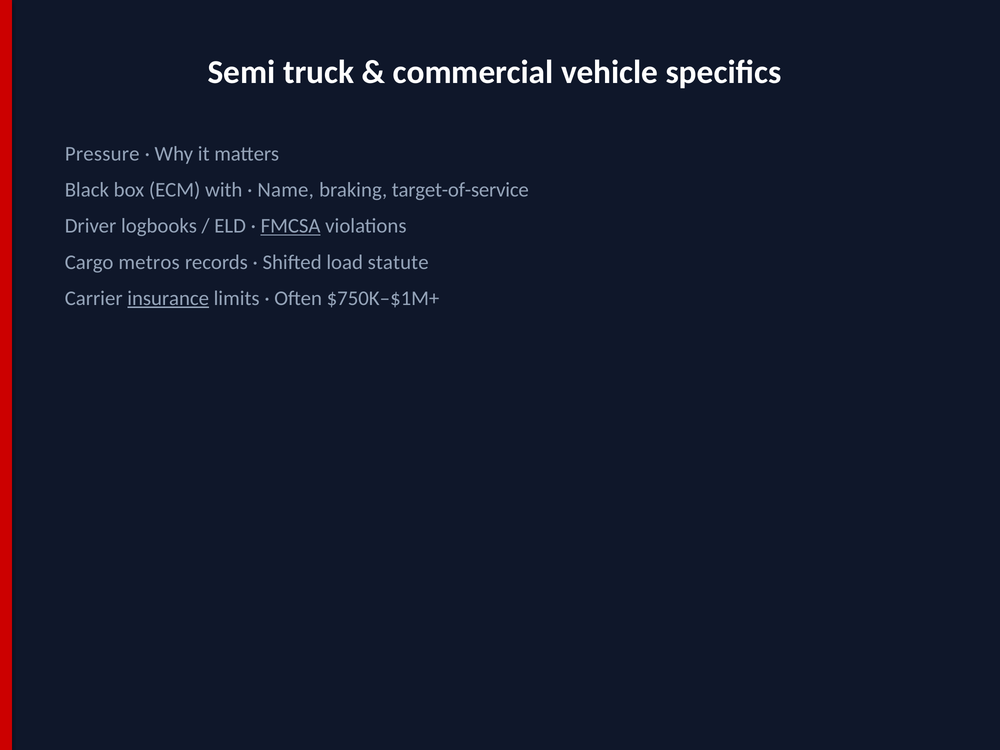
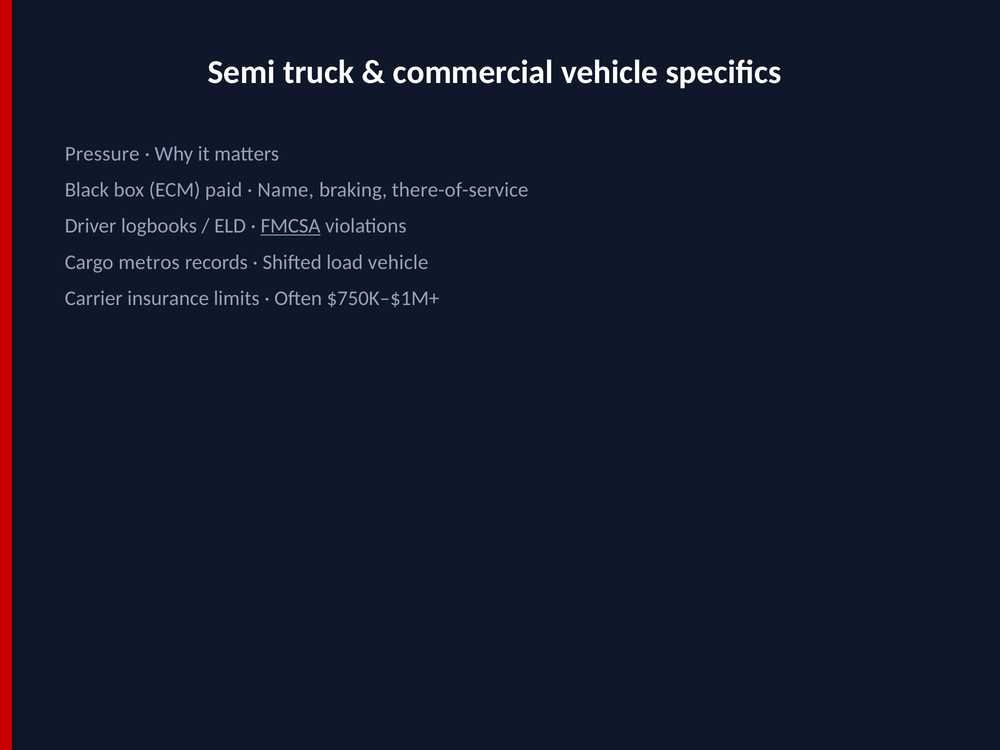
with: with -> paid
target-of-service: target-of-service -> there-of-service
load statute: statute -> vehicle
insurance underline: present -> none
